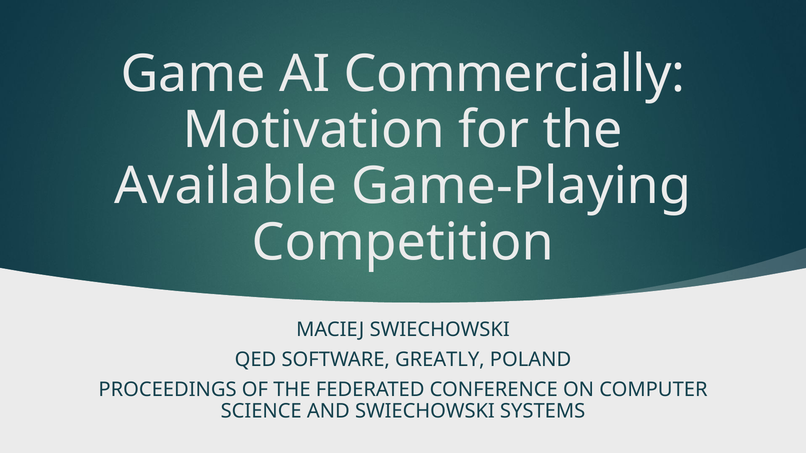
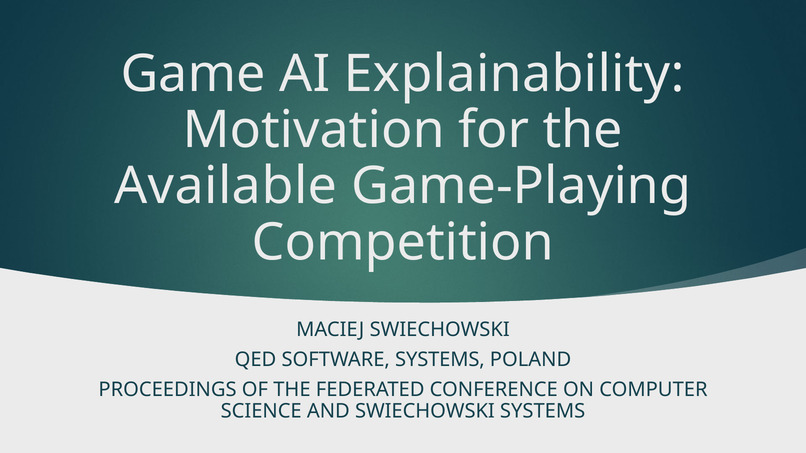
Commercially: Commercially -> Explainability
SOFTWARE GREATLY: GREATLY -> SYSTEMS
